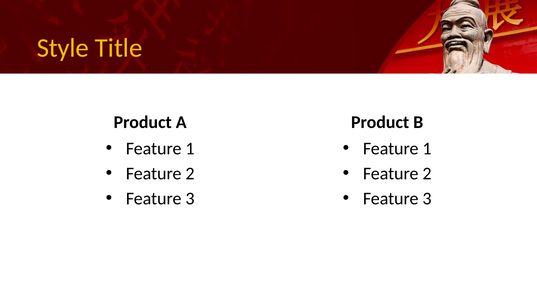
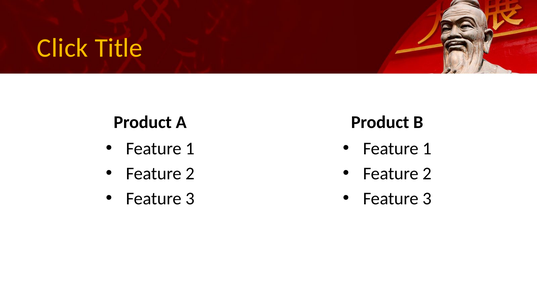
Style: Style -> Click
